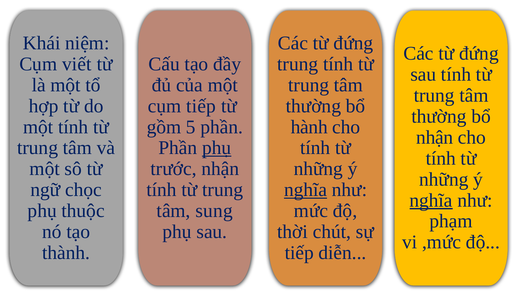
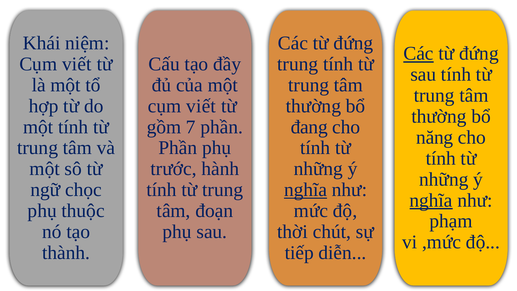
Các at (419, 54) underline: none -> present
tiếp at (201, 106): tiếp -> viết
5: 5 -> 7
hành: hành -> đang
nhận at (435, 137): nhận -> năng
phụ at (217, 148) underline: present -> none
trước nhận: nhận -> hành
sung: sung -> đoạn
